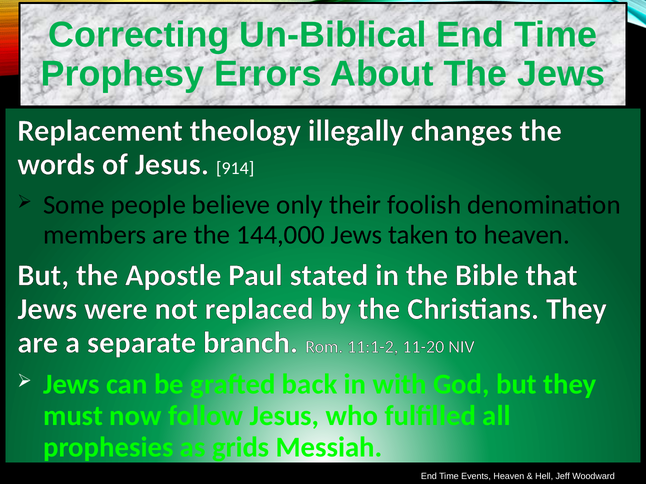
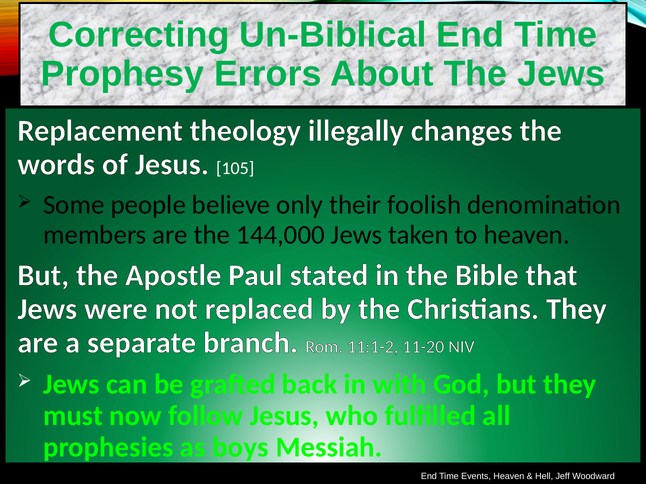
914: 914 -> 105
grids: grids -> boys
